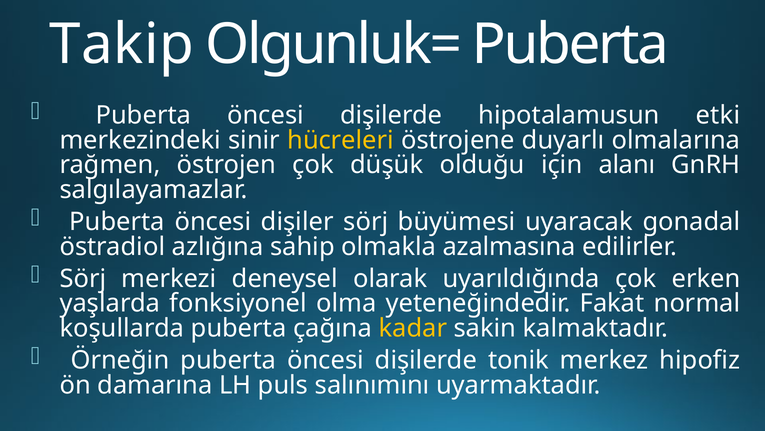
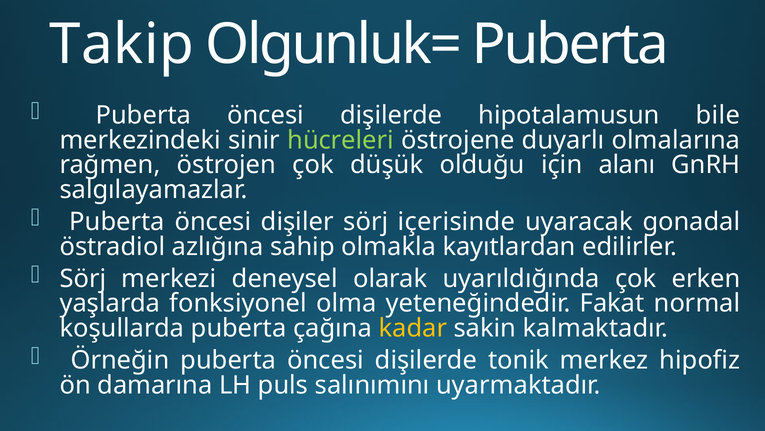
etki: etki -> bile
hücreleri colour: yellow -> light green
büyümesi: büyümesi -> içerisinde
azalmasına: azalmasına -> kayıtlardan
